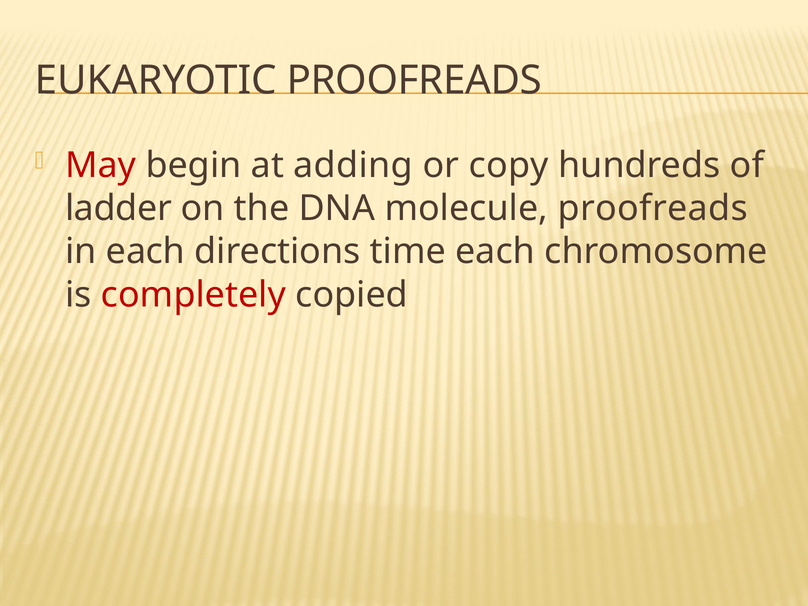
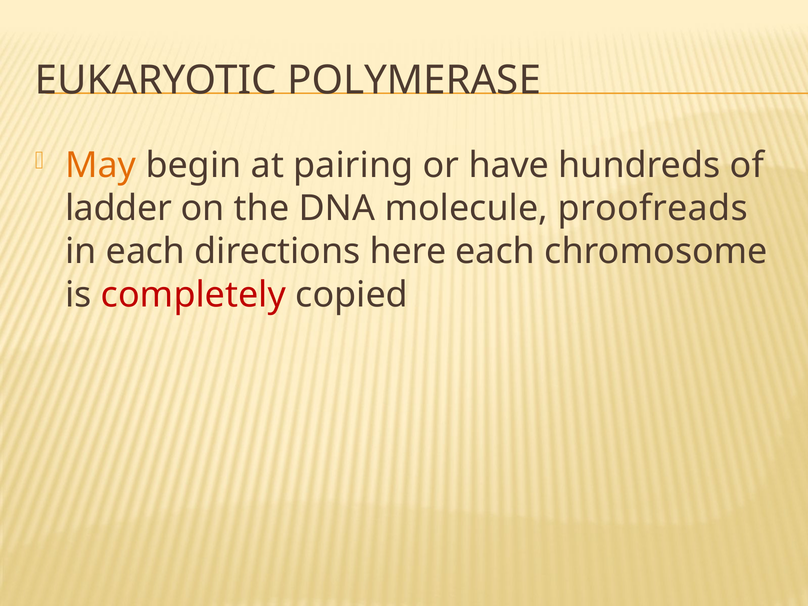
EUKARYOTIC PROOFREADS: PROOFREADS -> POLYMERASE
May colour: red -> orange
adding: adding -> pairing
copy: copy -> have
time: time -> here
